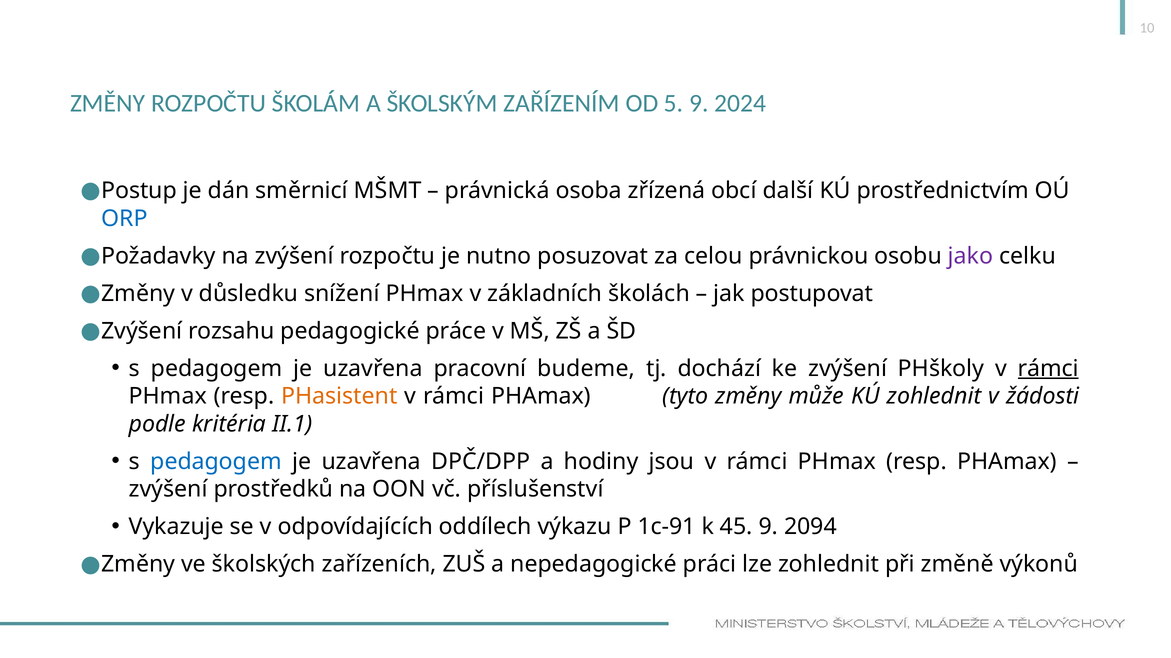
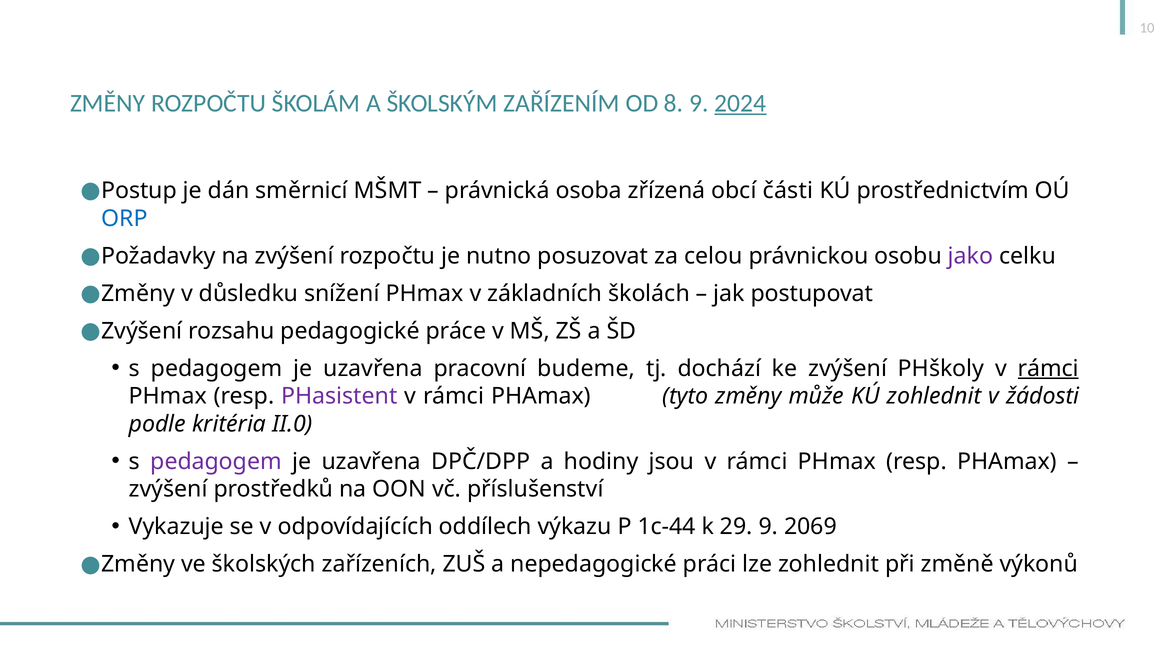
5: 5 -> 8
2024 underline: none -> present
další: další -> části
PHasistent colour: orange -> purple
II.1: II.1 -> II.0
pedagogem at (216, 462) colour: blue -> purple
1c-91: 1c-91 -> 1c-44
45: 45 -> 29
2094: 2094 -> 2069
